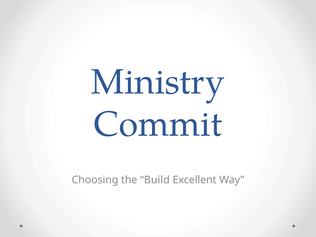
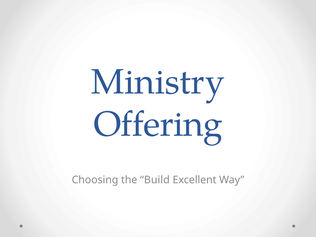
Commit: Commit -> Offering
